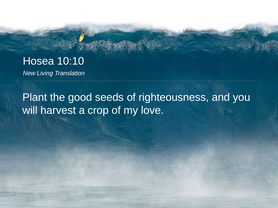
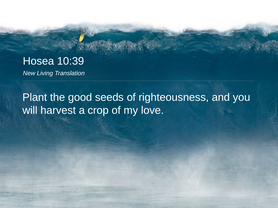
10:10: 10:10 -> 10:39
